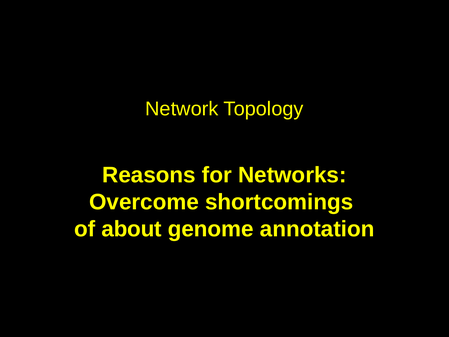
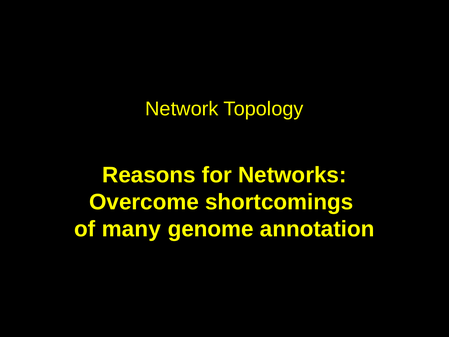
about: about -> many
